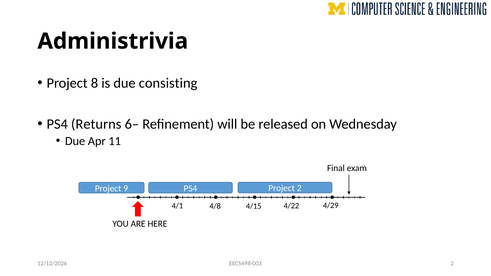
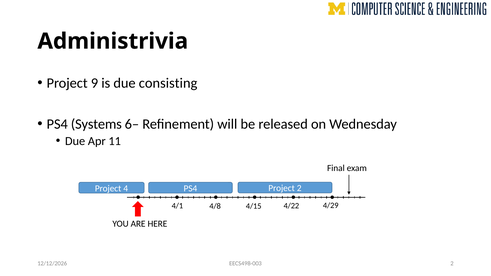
8: 8 -> 9
Returns: Returns -> Systems
9: 9 -> 4
